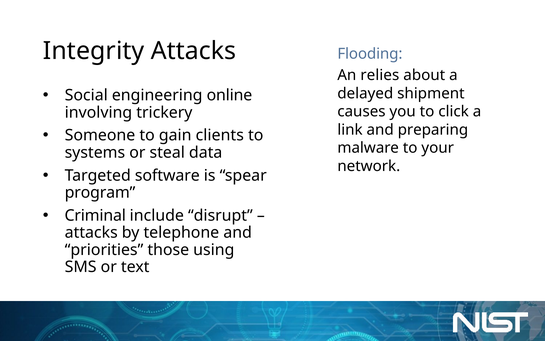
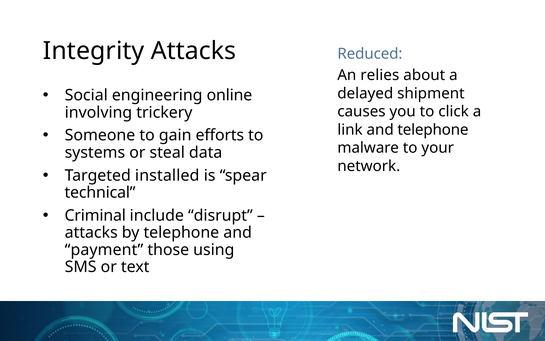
Flooding: Flooding -> Reduced
and preparing: preparing -> telephone
clients: clients -> efforts
software: software -> installed
program: program -> technical
priorities: priorities -> payment
